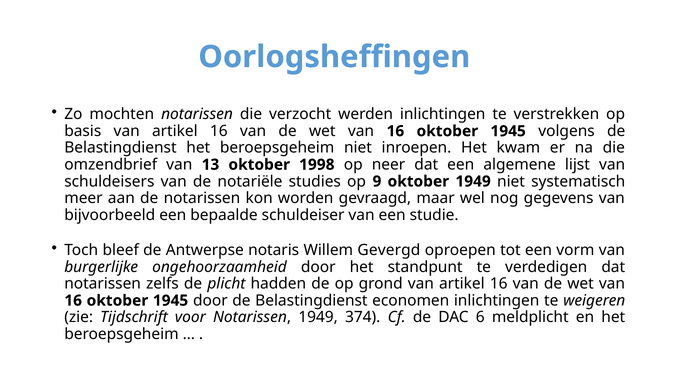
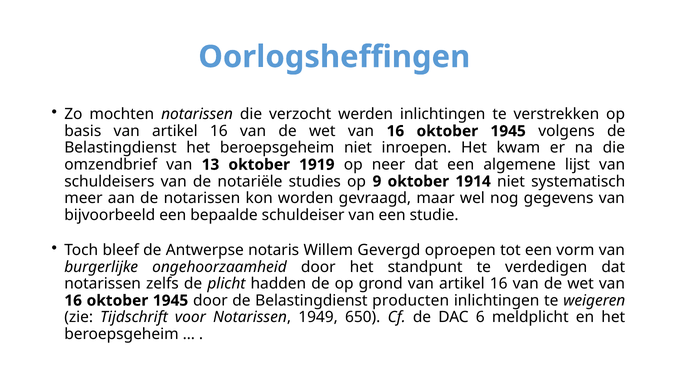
1998: 1998 -> 1919
oktober 1949: 1949 -> 1914
economen: economen -> producten
374: 374 -> 650
